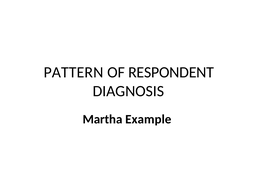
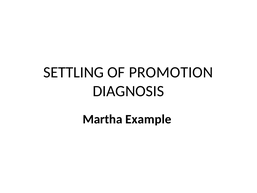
PATTERN: PATTERN -> SETTLING
RESPONDENT: RESPONDENT -> PROMOTION
